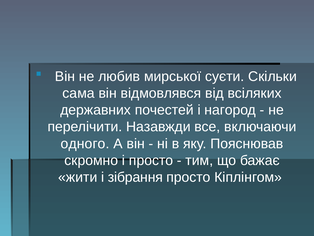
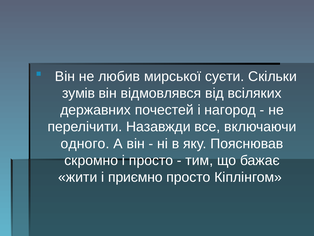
сама: сама -> зумів
зібрання: зібрання -> приємно
